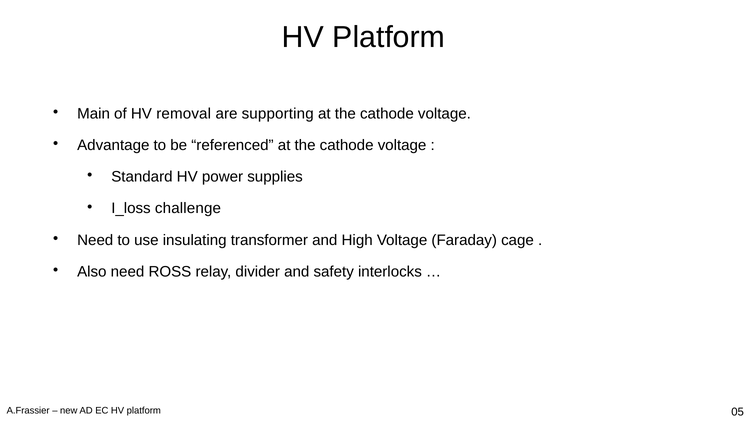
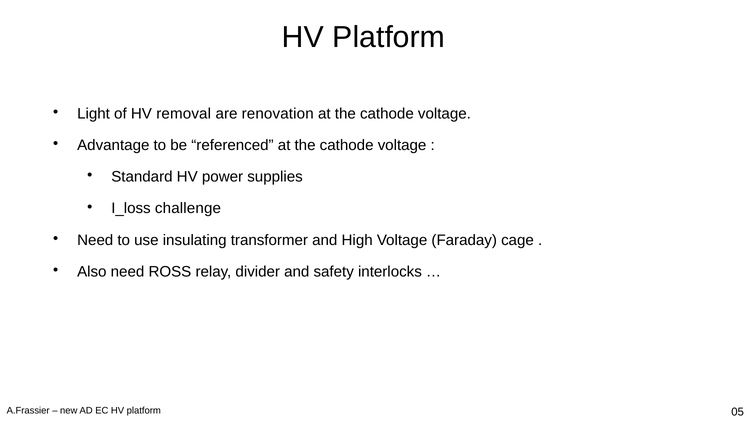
Main: Main -> Light
supporting: supporting -> renovation
